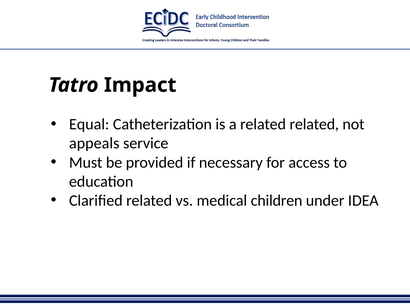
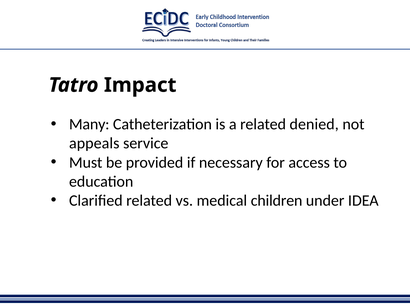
Equal: Equal -> Many
related related: related -> denied
